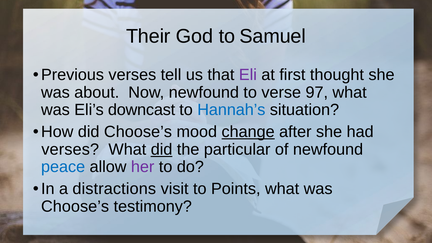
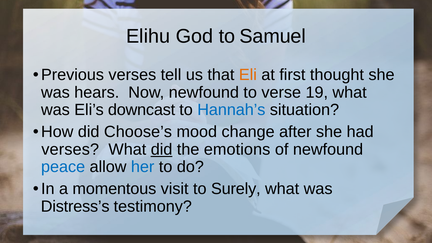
Their: Their -> Elihu
Eli colour: purple -> orange
about: about -> hears
97: 97 -> 19
change underline: present -> none
particular: particular -> emotions
her colour: purple -> blue
distractions: distractions -> momentous
Points: Points -> Surely
Choose’s at (75, 206): Choose’s -> Distress’s
